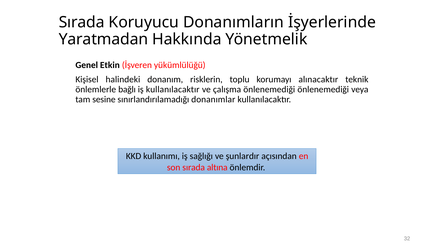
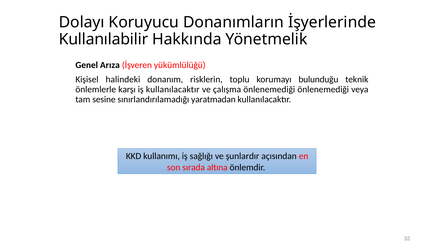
Sırada at (82, 22): Sırada -> Dolayı
Yaratmadan: Yaratmadan -> Kullanılabilir
Etkin: Etkin -> Arıza
alınacaktır: alınacaktır -> bulunduğu
bağlı: bağlı -> karşı
donanımlar: donanımlar -> yaratmadan
